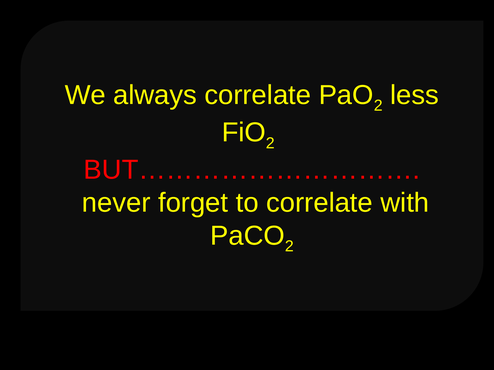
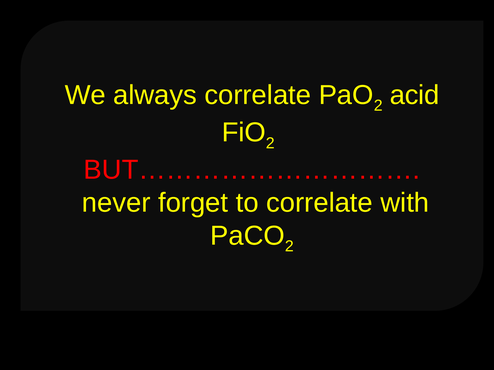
less: less -> acid
